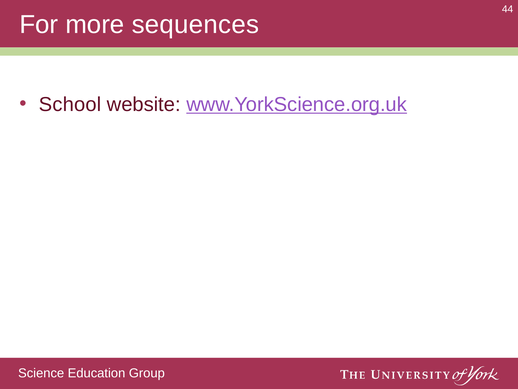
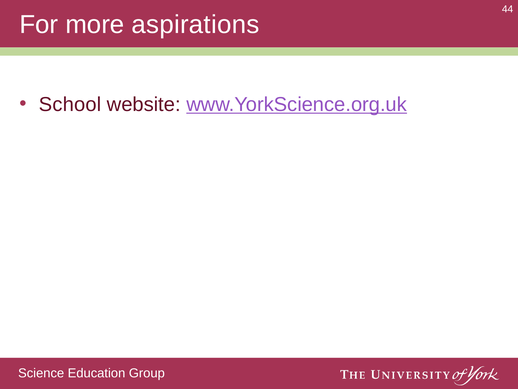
sequences: sequences -> aspirations
